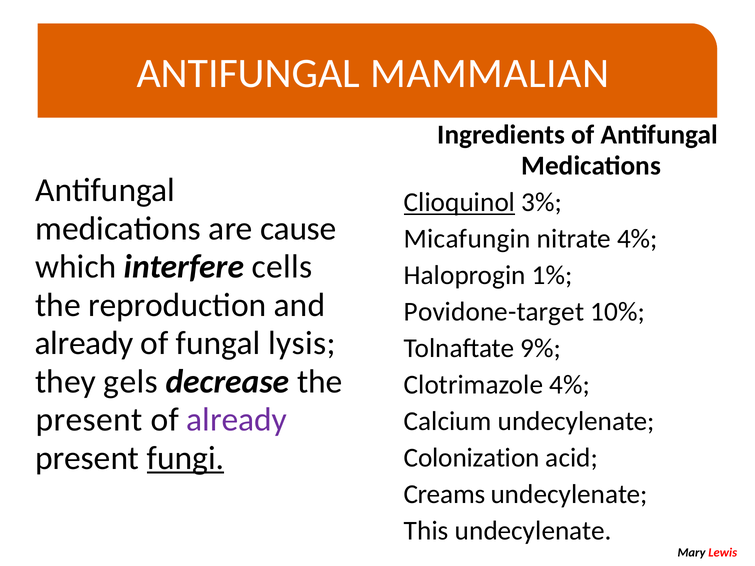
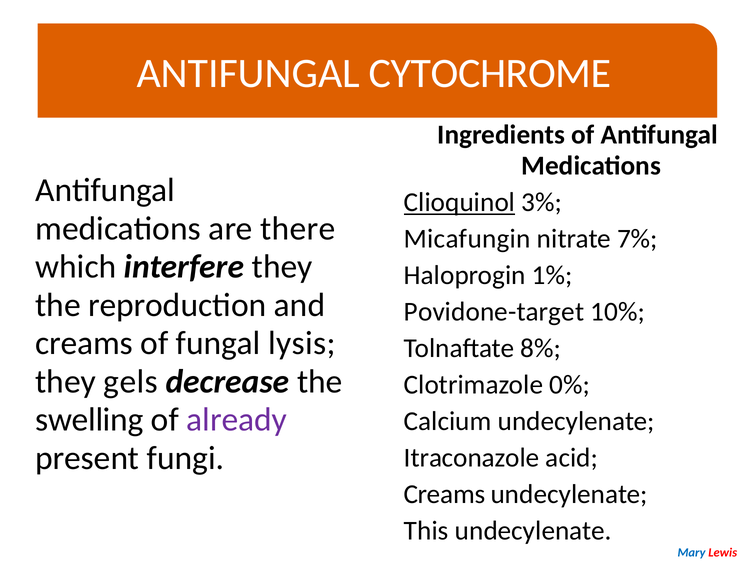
MAMMALIAN: MAMMALIAN -> CYTOCHROME
cause: cause -> there
nitrate 4%: 4% -> 7%
interfere cells: cells -> they
already at (84, 344): already -> creams
9%: 9% -> 8%
Clotrimazole 4%: 4% -> 0%
present at (89, 420): present -> swelling
fungi underline: present -> none
Colonization: Colonization -> Itraconazole
Mary colour: black -> blue
